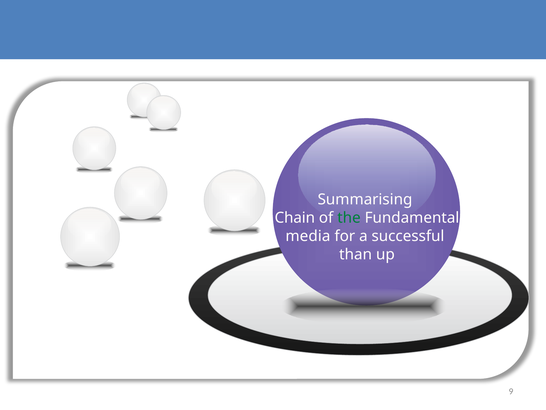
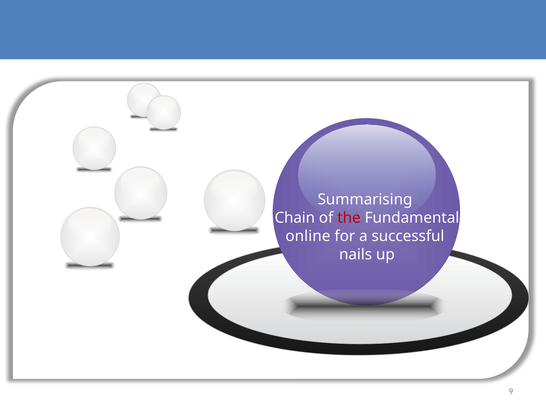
the colour: green -> red
media: media -> online
than: than -> nails
